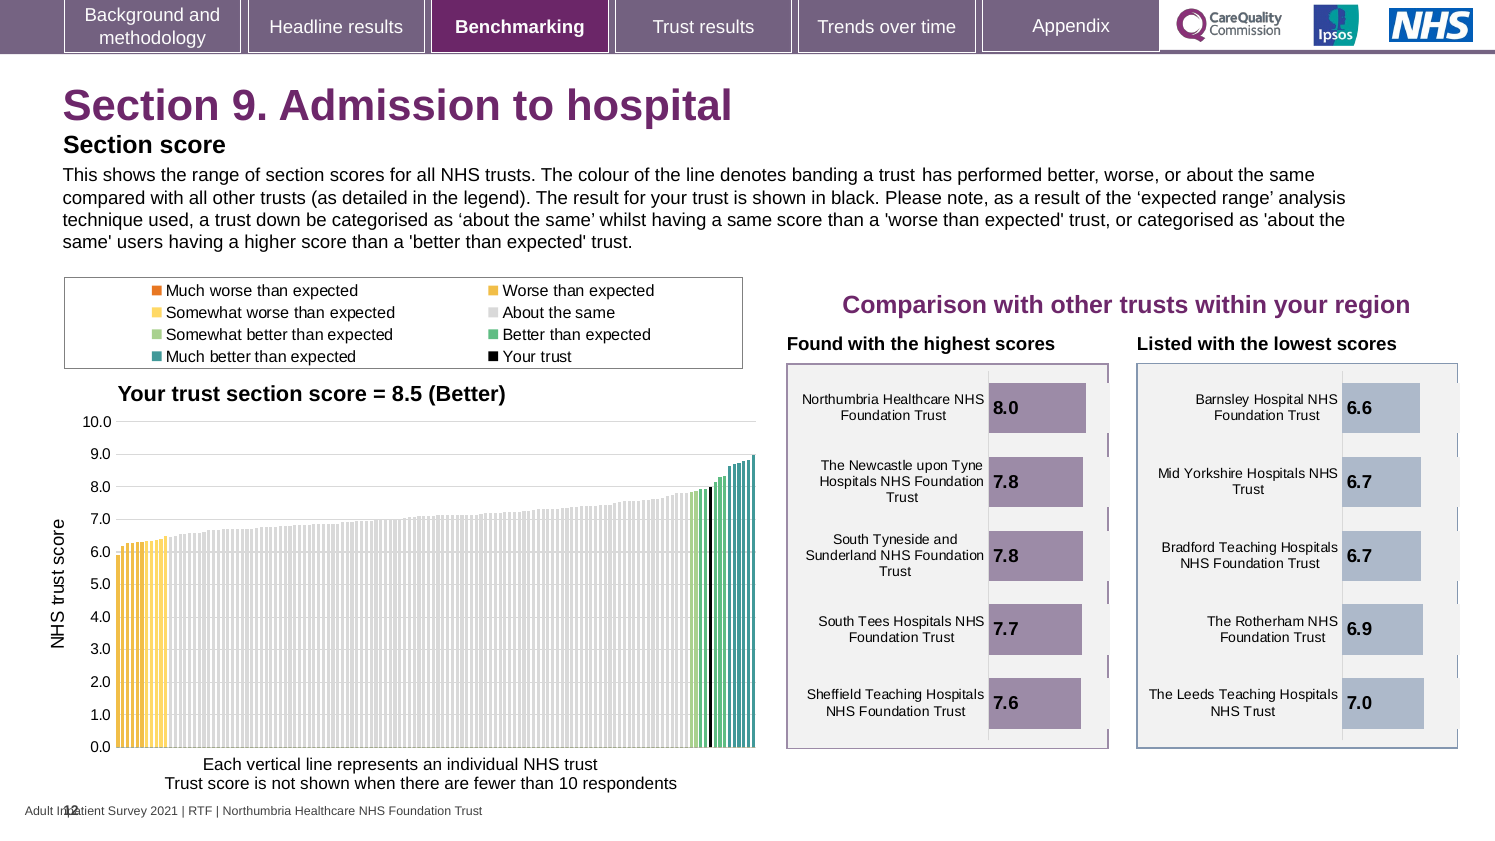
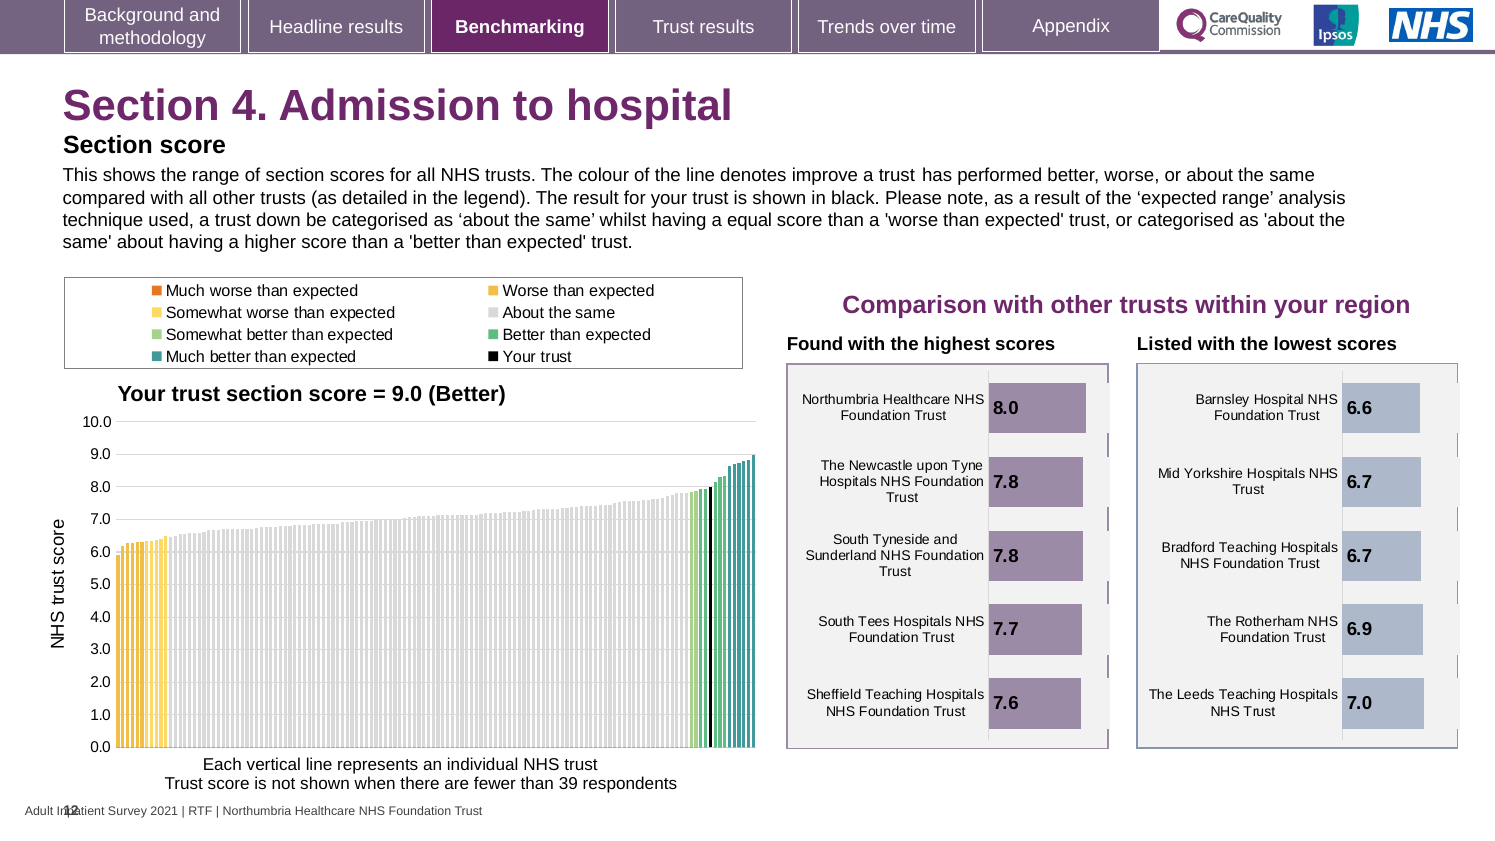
9: 9 -> 4
banding: banding -> improve
a same: same -> equal
same users: users -> about
8.5 at (407, 394): 8.5 -> 9.0
10: 10 -> 39
